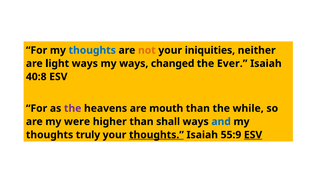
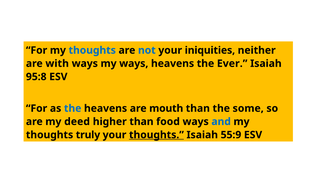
not colour: orange -> blue
light: light -> with
ways changed: changed -> heavens
40:8: 40:8 -> 95:8
the at (73, 109) colour: purple -> blue
while: while -> some
were: were -> deed
shall: shall -> food
ESV at (253, 135) underline: present -> none
